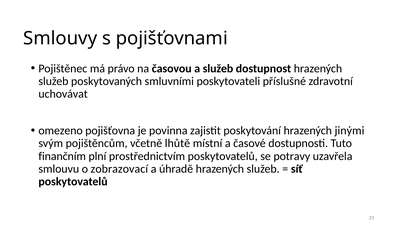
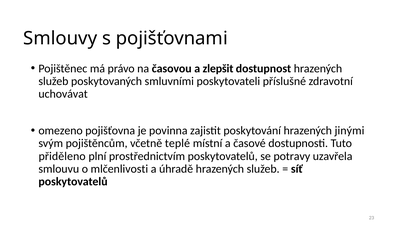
a služeb: služeb -> zlepšit
lhůtě: lhůtě -> teplé
finančním: finančním -> přiděleno
zobrazovací: zobrazovací -> mlčenlivosti
